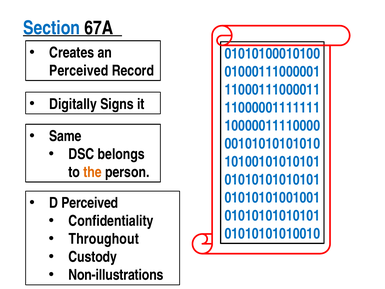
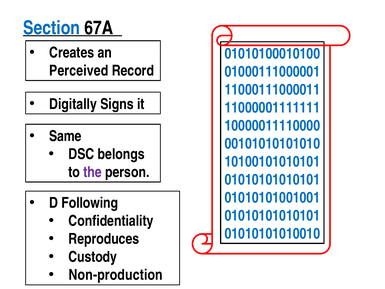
the colour: orange -> purple
D Perceived: Perceived -> Following
Throughout: Throughout -> Reproduces
Non-illustrations: Non-illustrations -> Non-production
